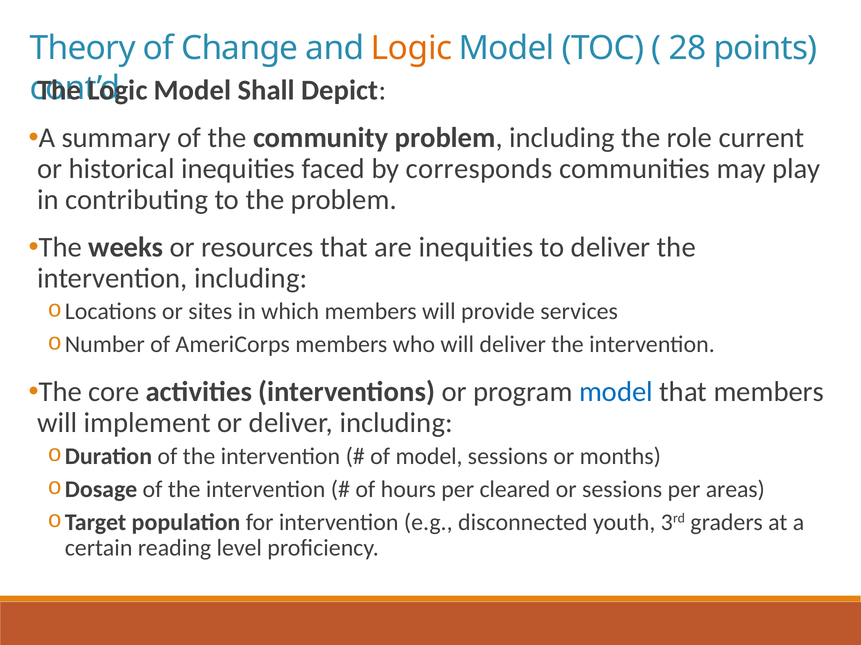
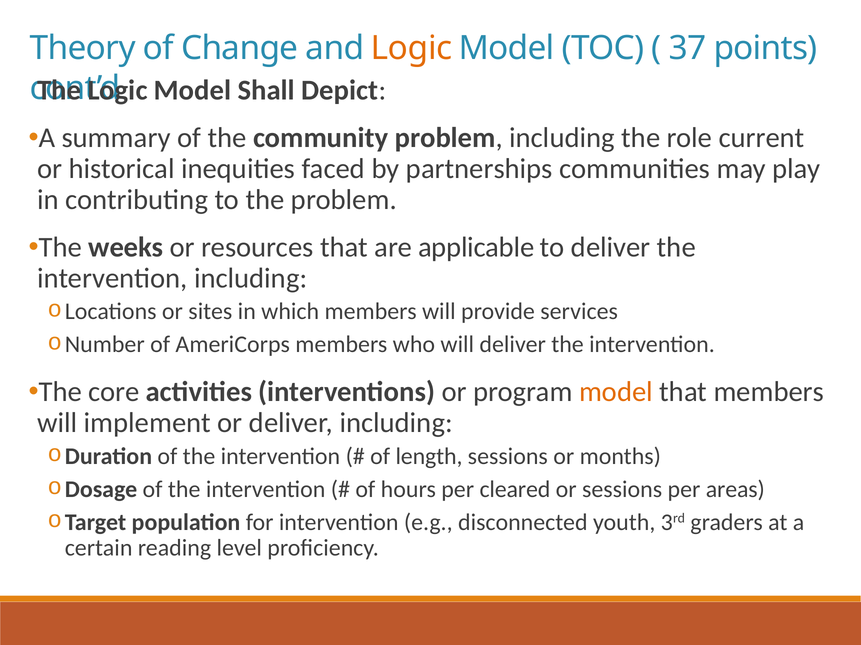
28: 28 -> 37
corresponds: corresponds -> partnerships
are inequities: inequities -> applicable
model at (616, 392) colour: blue -> orange
of model: model -> length
